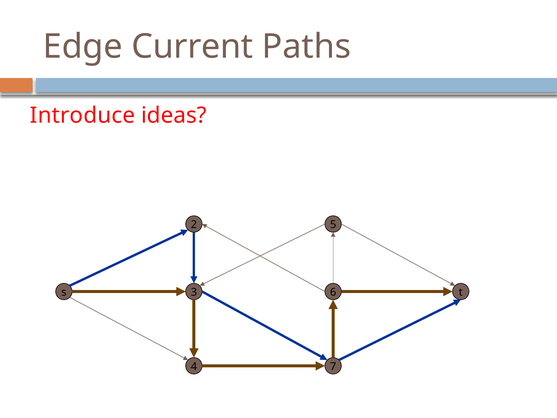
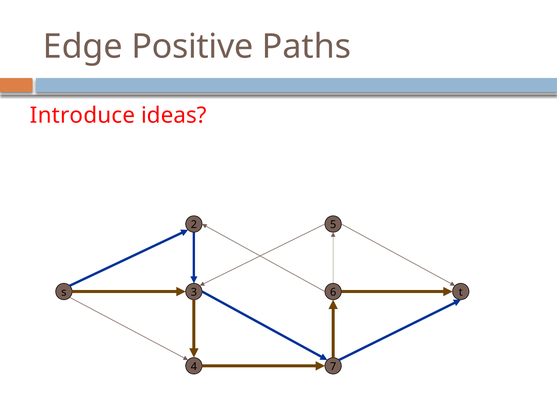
Current: Current -> Positive
